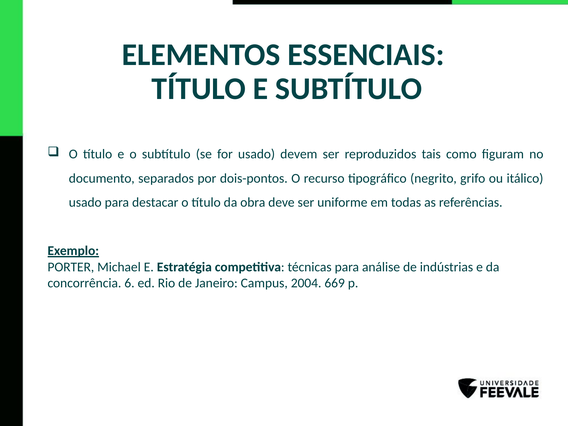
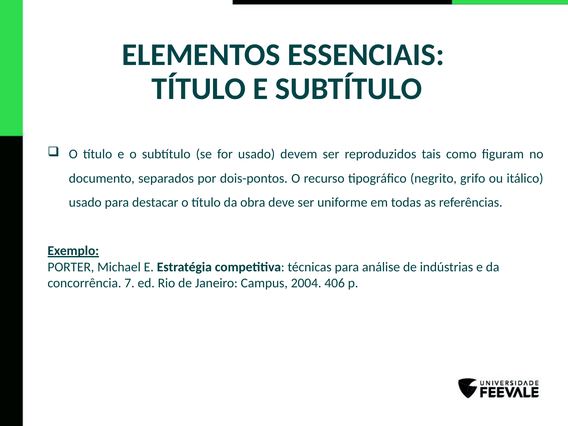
6: 6 -> 7
669: 669 -> 406
